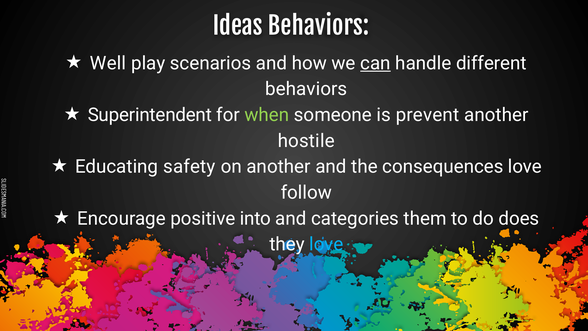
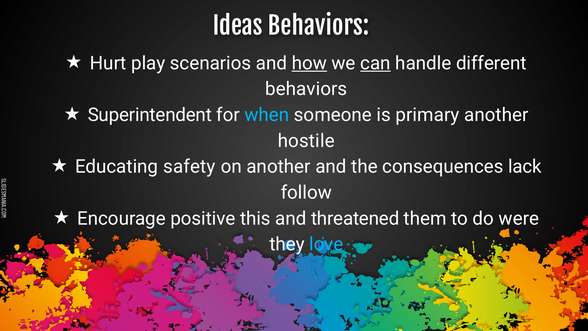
Well: Well -> Hurt
how underline: none -> present
when colour: light green -> light blue
prevent: prevent -> primary
consequences love: love -> lack
into: into -> this
categories: categories -> threatened
does: does -> were
